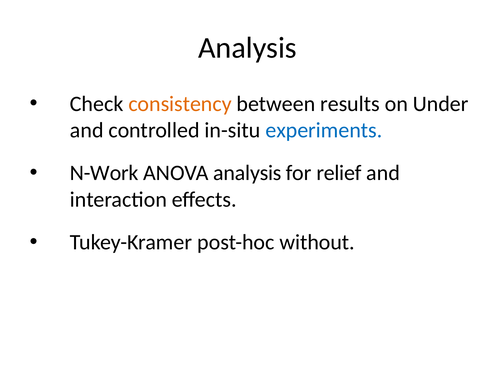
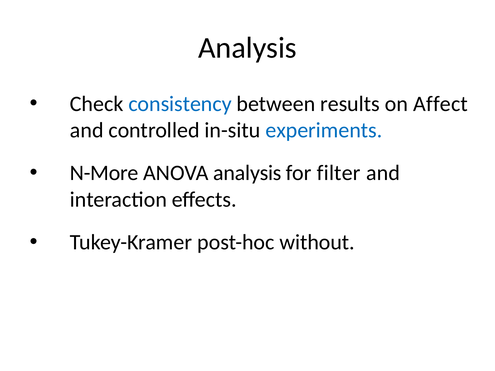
consistency colour: orange -> blue
Under: Under -> Affect
N-Work: N-Work -> N-More
relief: relief -> filter
